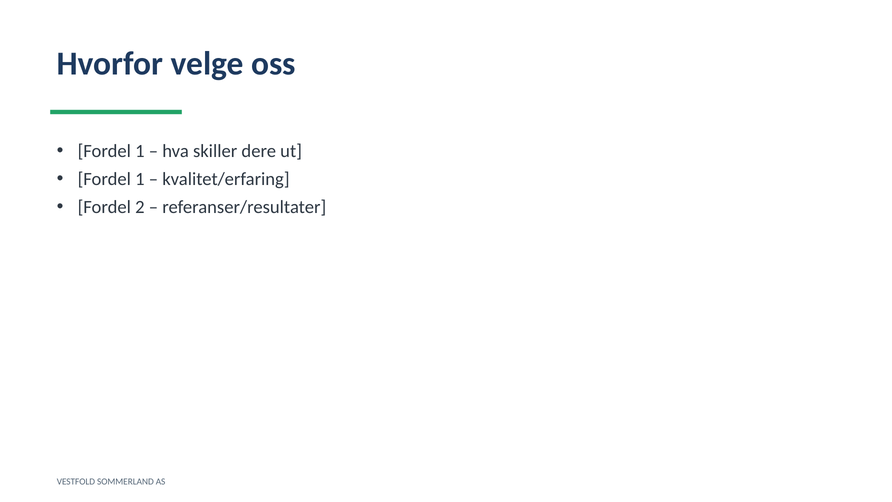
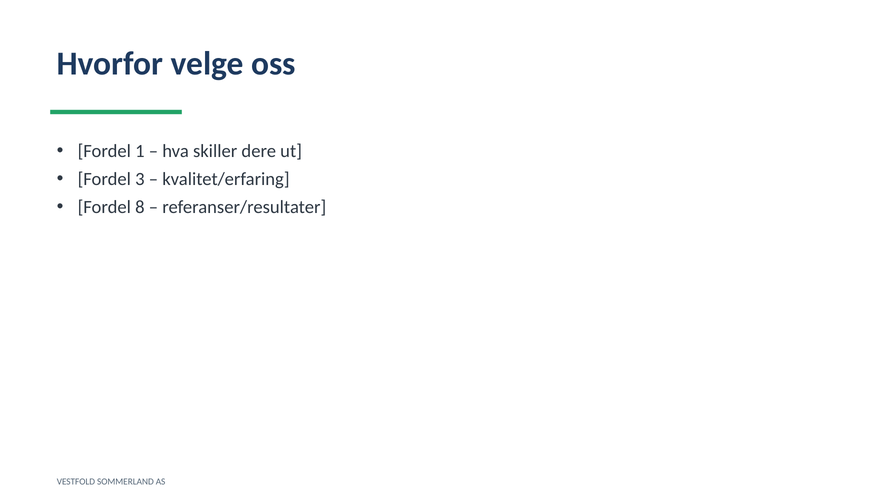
1 at (140, 179): 1 -> 3
2: 2 -> 8
